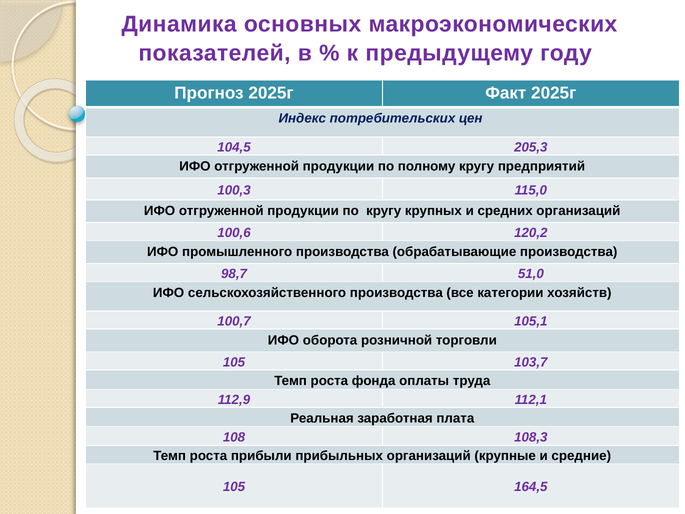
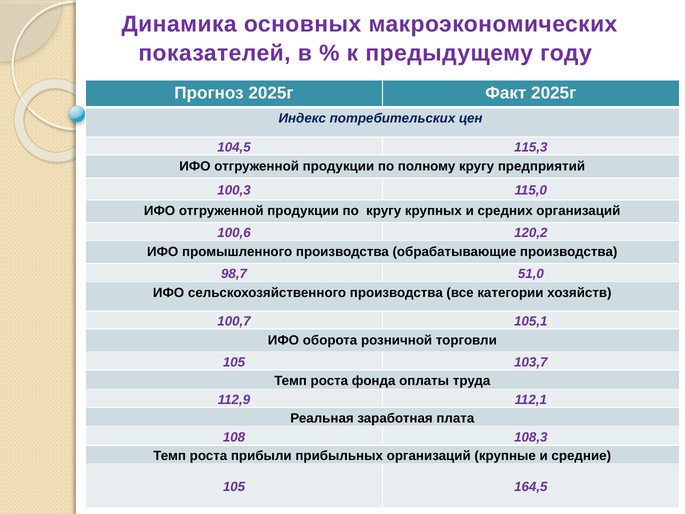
205,3: 205,3 -> 115,3
